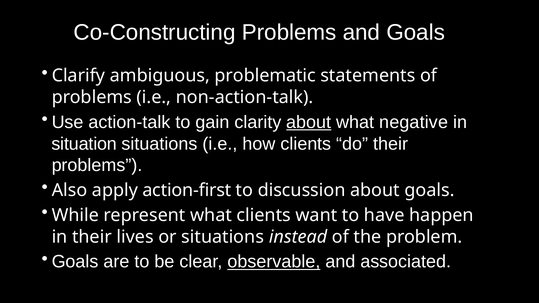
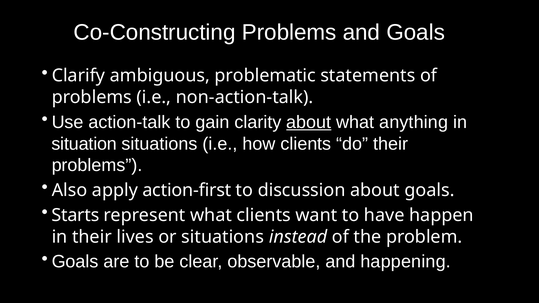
negative: negative -> anything
While: While -> Starts
observable underline: present -> none
associated: associated -> happening
